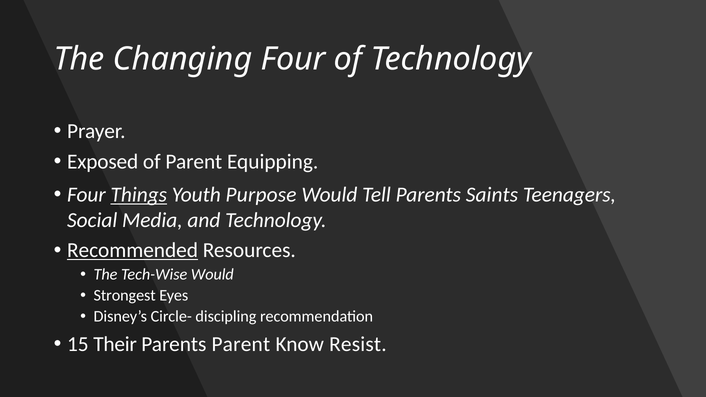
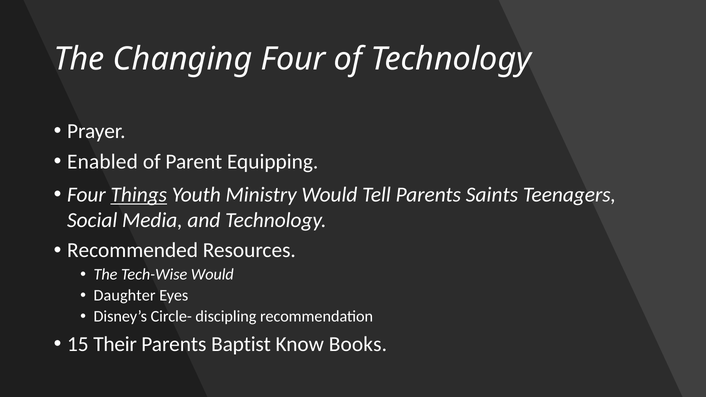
Exposed: Exposed -> Enabled
Purpose: Purpose -> Ministry
Recommended underline: present -> none
Strongest: Strongest -> Daughter
Parents Parent: Parent -> Baptist
Resist: Resist -> Books
